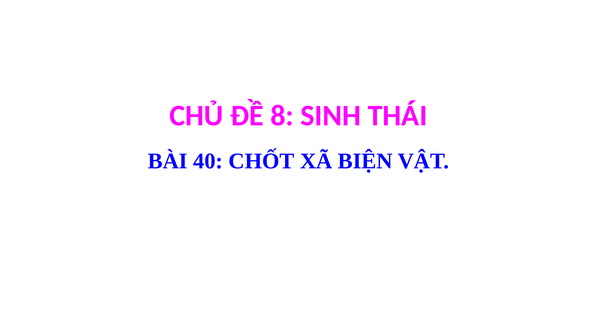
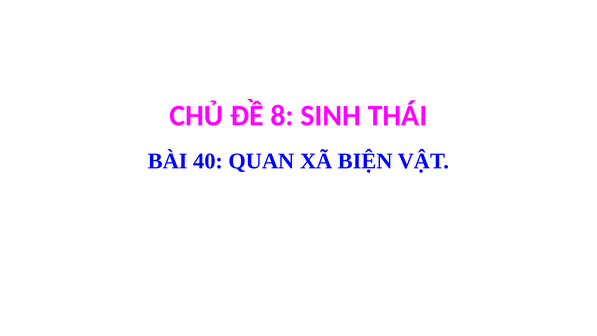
CHỐT: CHỐT -> QUAN
